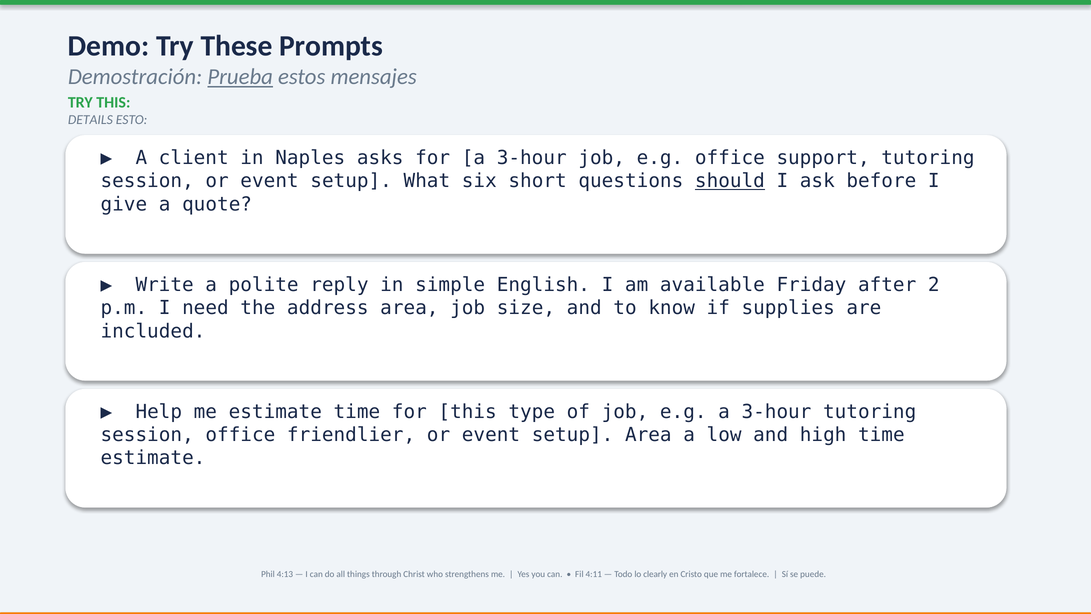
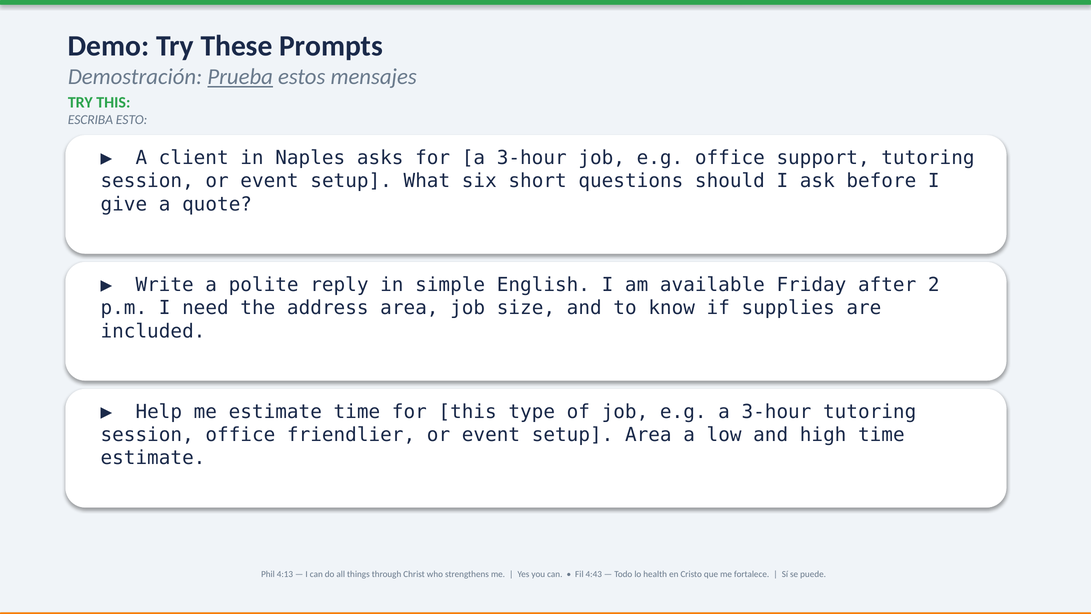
DETAILS: DETAILS -> ESCRIBA
should underline: present -> none
4:11: 4:11 -> 4:43
clearly: clearly -> health
